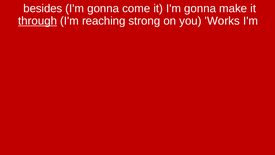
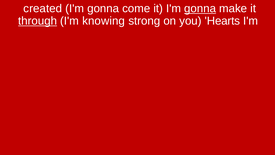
besides: besides -> created
gonna at (200, 9) underline: none -> present
reaching: reaching -> knowing
Works: Works -> Hearts
